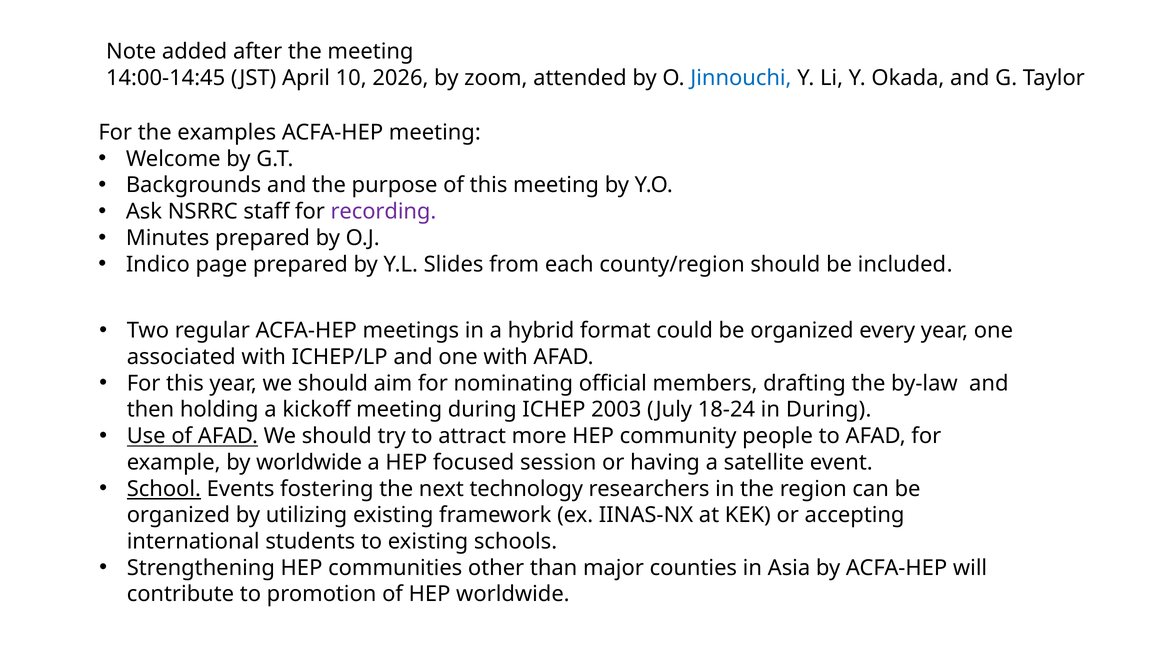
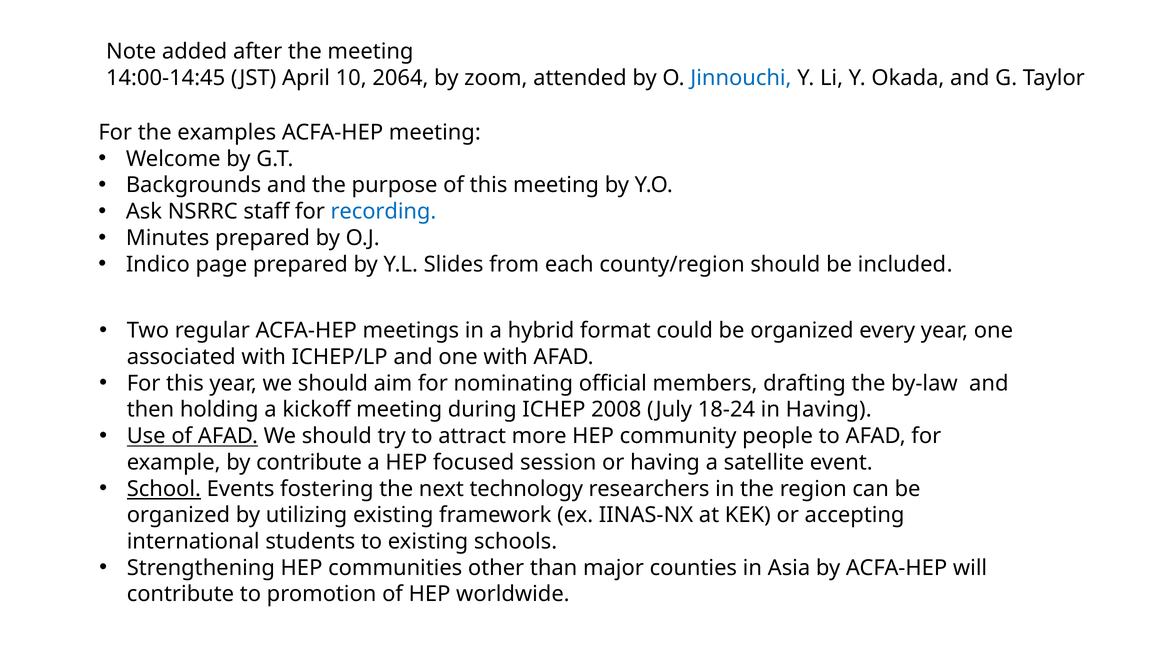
2026: 2026 -> 2064
recording colour: purple -> blue
2003: 2003 -> 2008
in During: During -> Having
by worldwide: worldwide -> contribute
